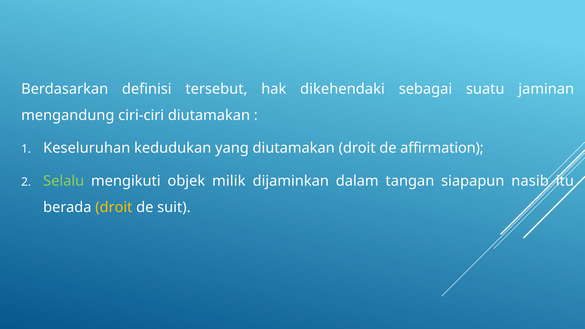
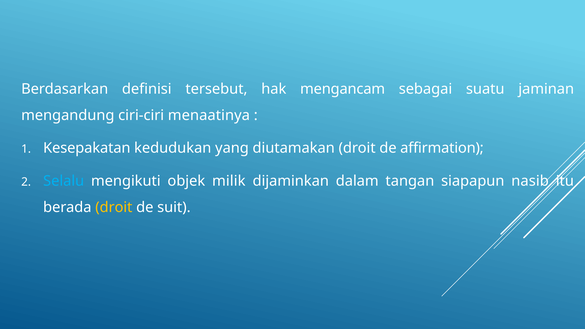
dikehendaki: dikehendaki -> mengancam
ciri-ciri diutamakan: diutamakan -> menaatinya
Keseluruhan: Keseluruhan -> Kesepakatan
Selalu colour: light green -> light blue
